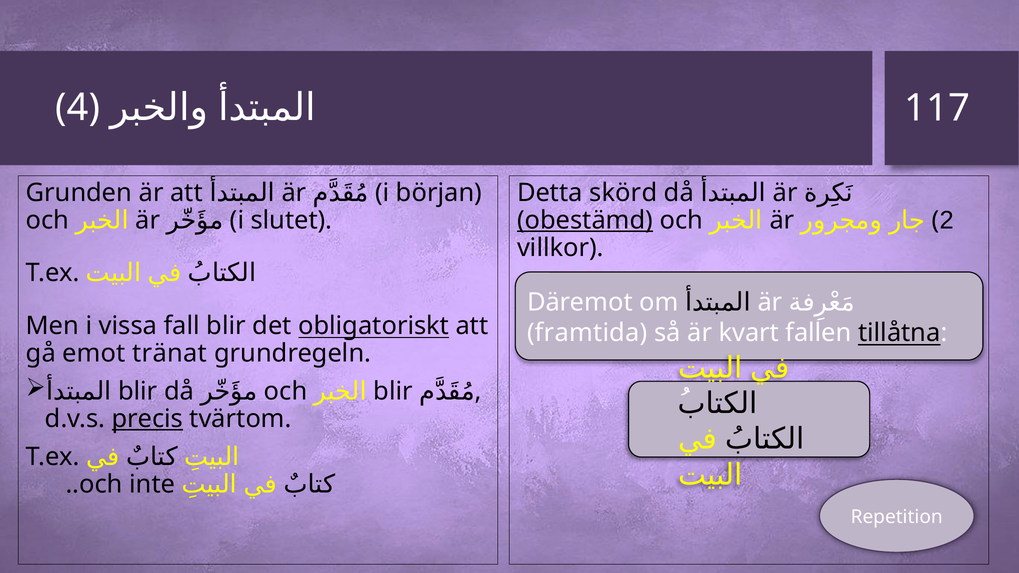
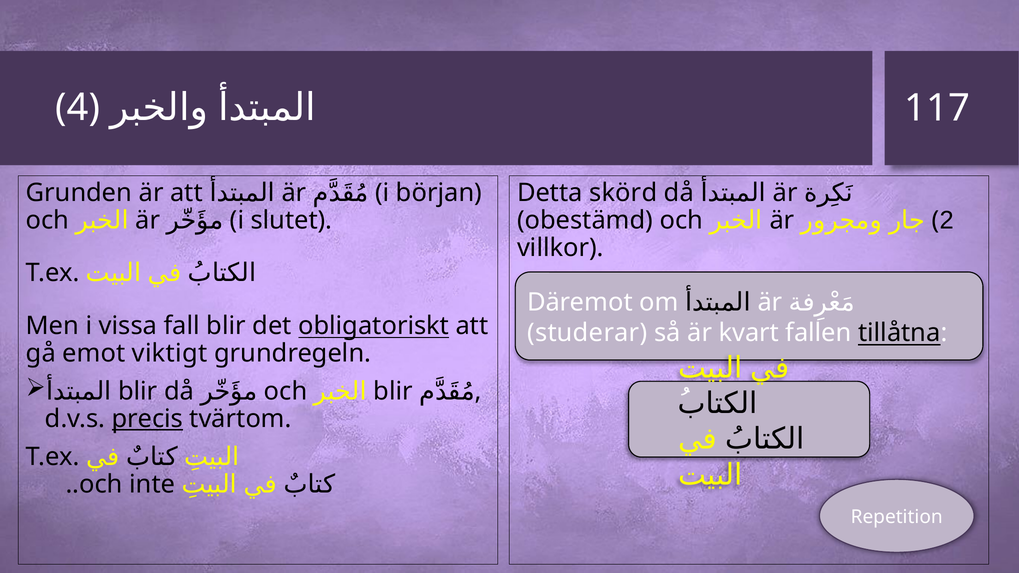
obestämd underline: present -> none
framtida: framtida -> studerar
tränat: tränat -> viktigt
